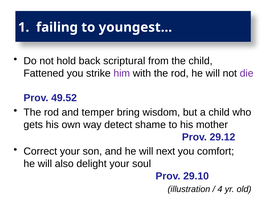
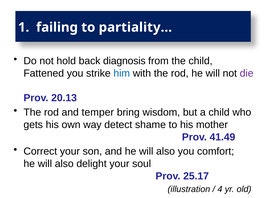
youngest: youngest -> partiality
scriptural: scriptural -> diagnosis
him colour: purple -> blue
49.52: 49.52 -> 20.13
29.12: 29.12 -> 41.49
and he will next: next -> also
29.10: 29.10 -> 25.17
